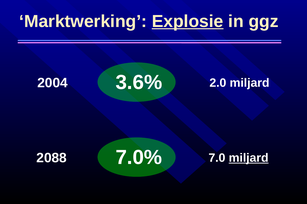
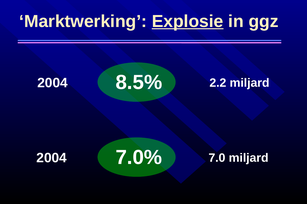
3.6%: 3.6% -> 8.5%
2.0: 2.0 -> 2.2
2088 at (52, 158): 2088 -> 2004
miljard at (249, 158) underline: present -> none
